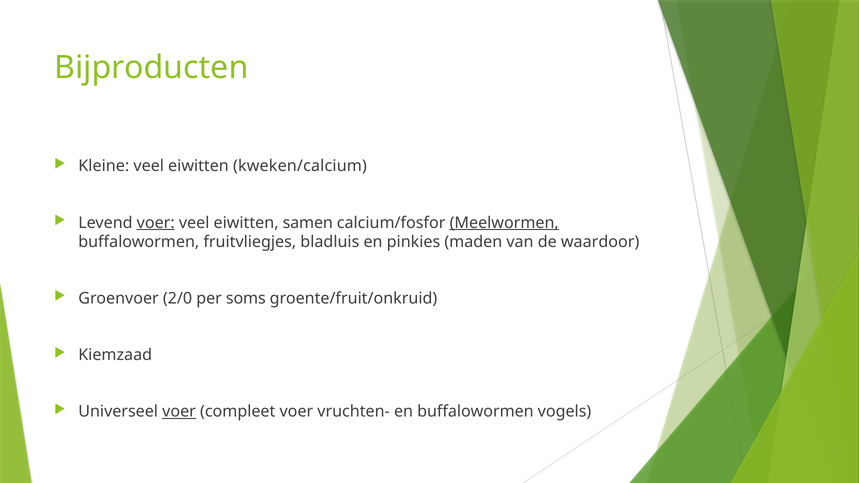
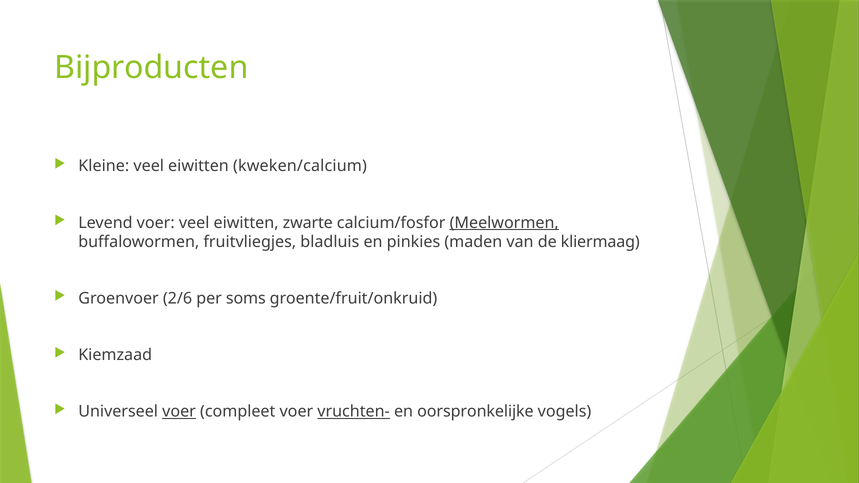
voer at (156, 223) underline: present -> none
samen: samen -> zwarte
waardoor: waardoor -> kliermaag
2/0: 2/0 -> 2/6
vruchten- underline: none -> present
en buffalowormen: buffalowormen -> oorspronkelijke
